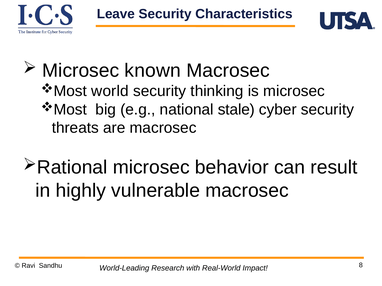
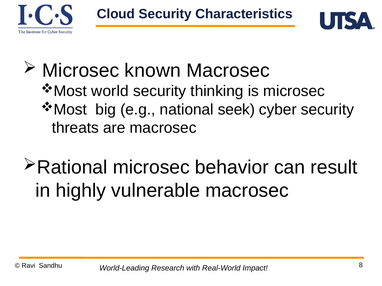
Leave: Leave -> Cloud
stale: stale -> seek
